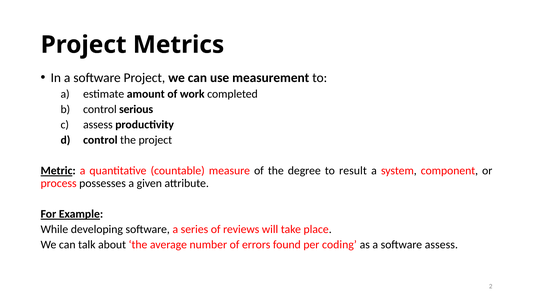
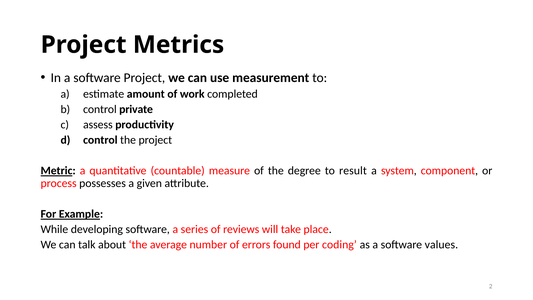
serious: serious -> private
software assess: assess -> values
